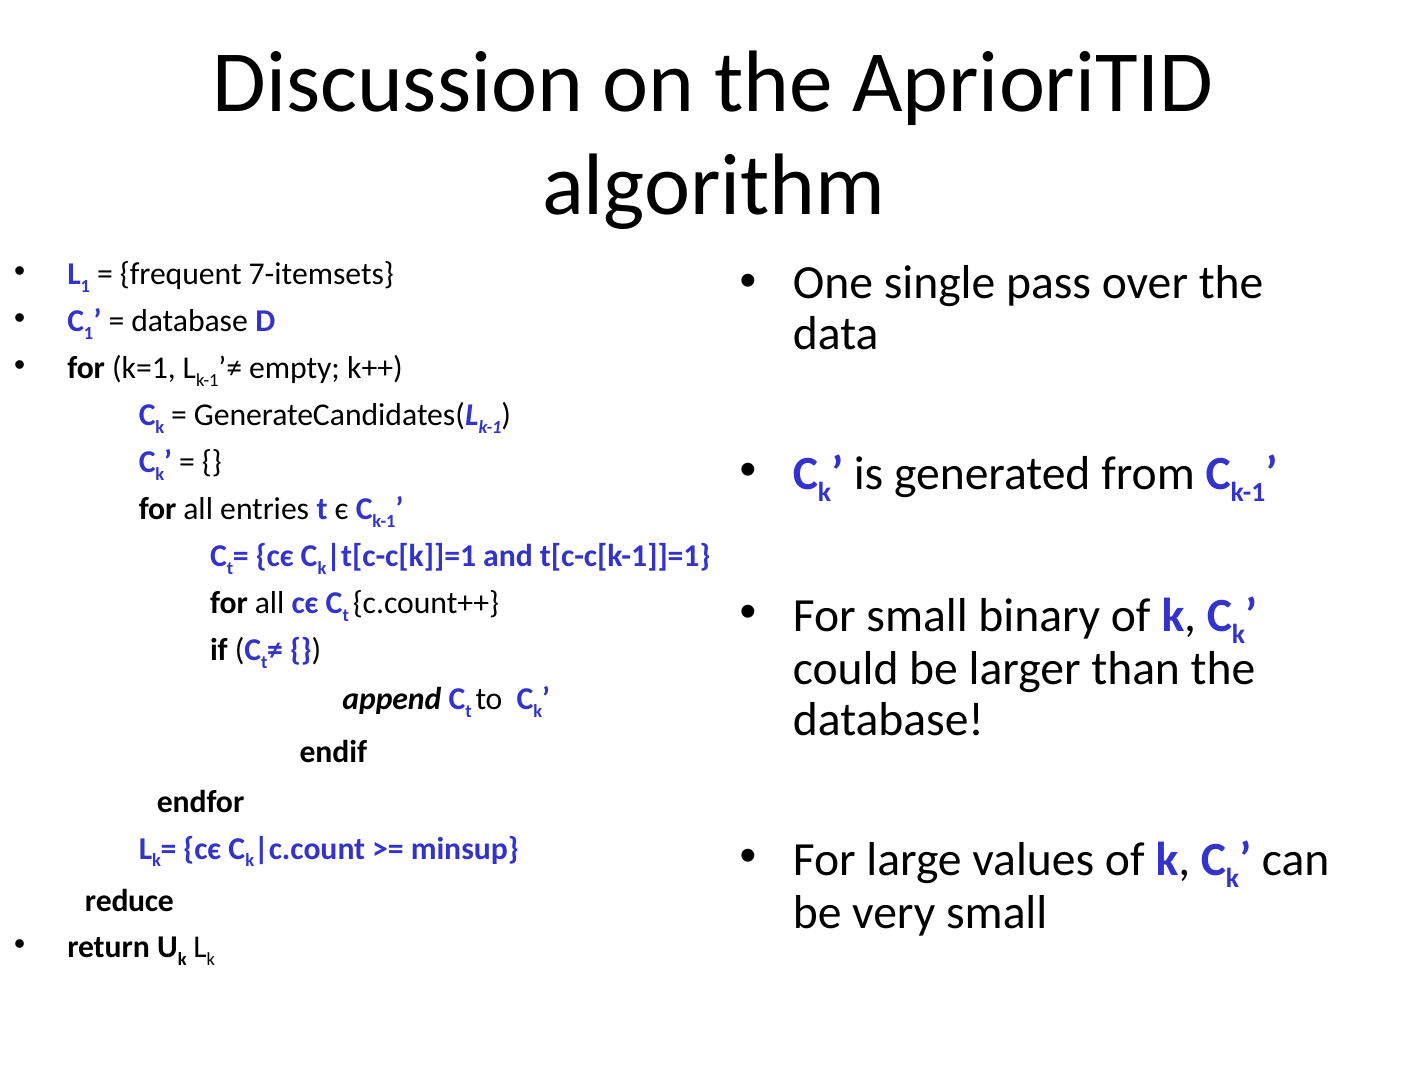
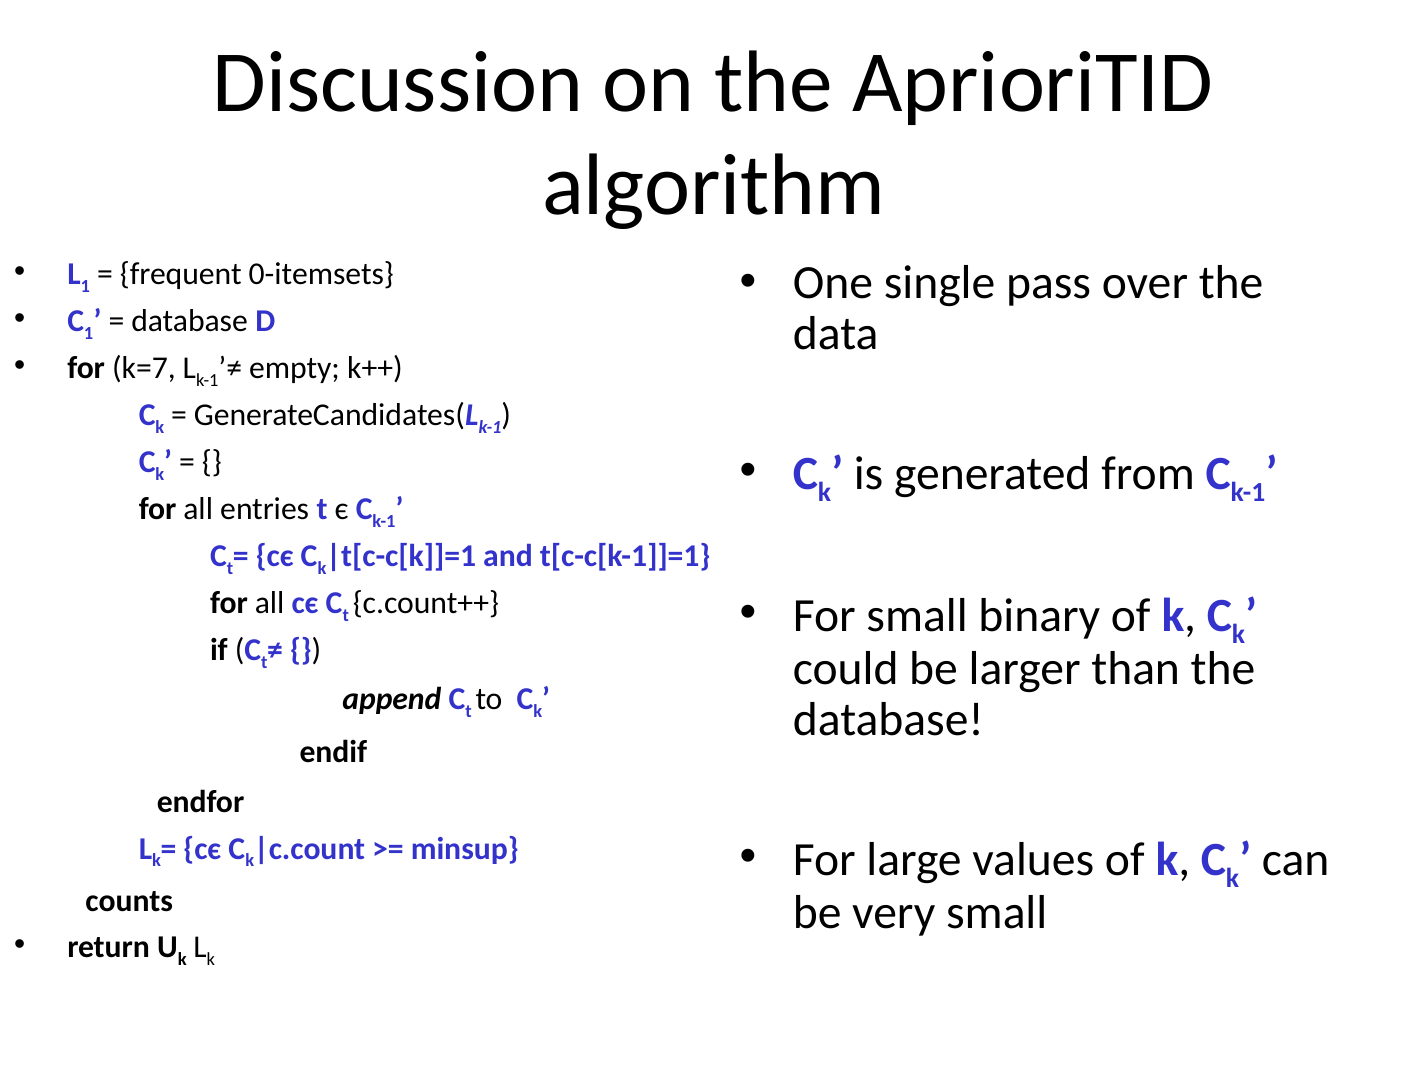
7-itemsets: 7-itemsets -> 0-itemsets
k=1: k=1 -> k=7
reduce: reduce -> counts
